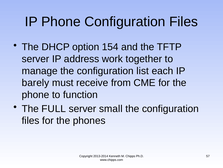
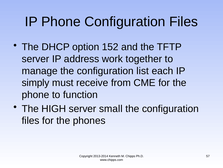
154: 154 -> 152
barely: barely -> simply
FULL: FULL -> HIGH
